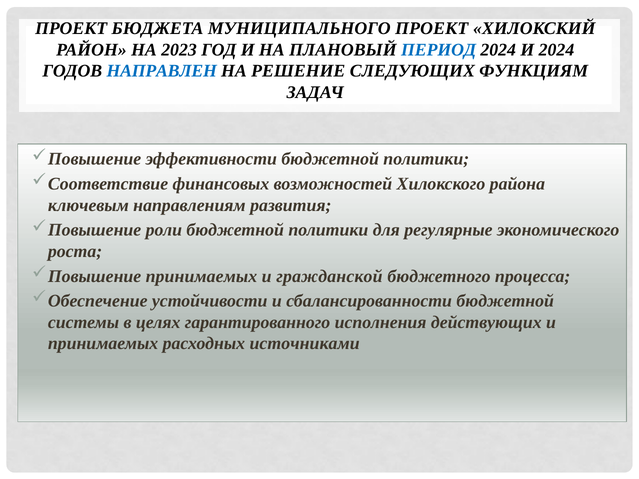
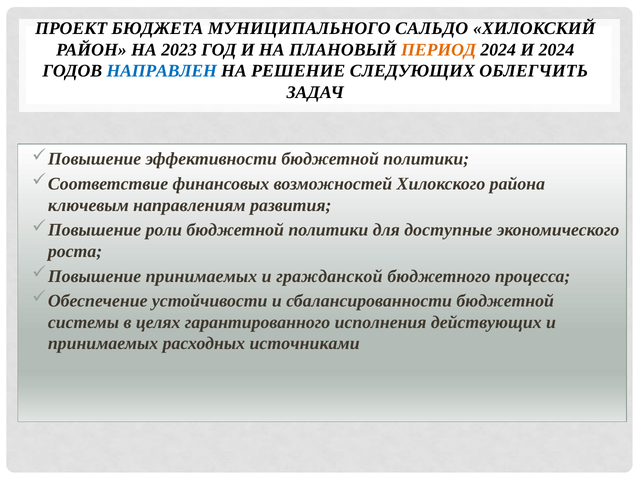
МУНИЦИПАЛЬНОГО ПРОЕКТ: ПРОЕКТ -> САЛЬДО
ПЕРИОД colour: blue -> orange
ФУНКЦИЯМ: ФУНКЦИЯМ -> ОБЛЕГЧИТЬ
регулярные: регулярные -> доступные
